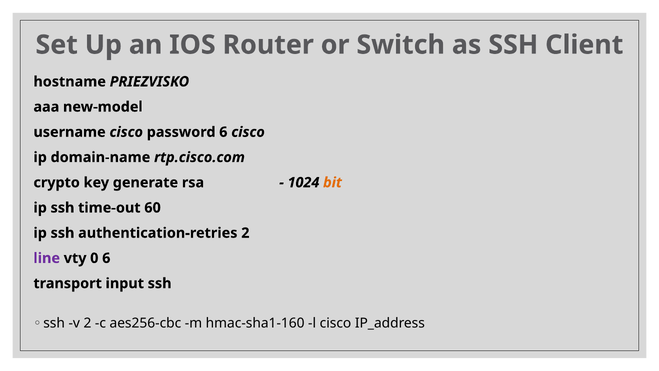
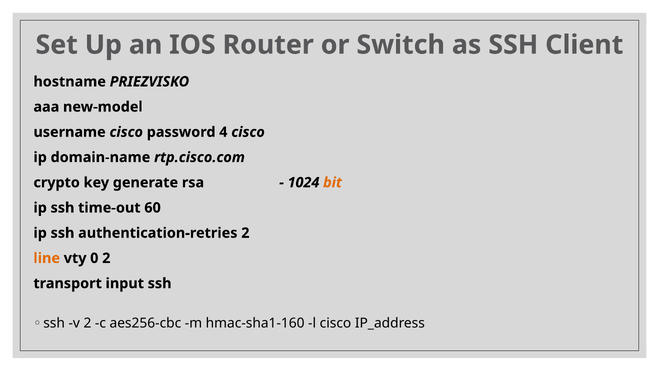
password 6: 6 -> 4
line colour: purple -> orange
0 6: 6 -> 2
